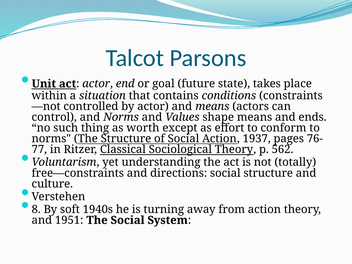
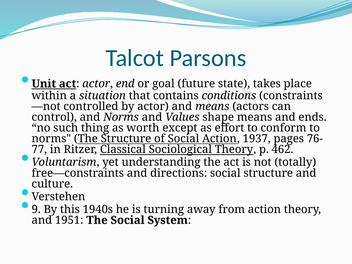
562: 562 -> 462
8: 8 -> 9
soft: soft -> this
